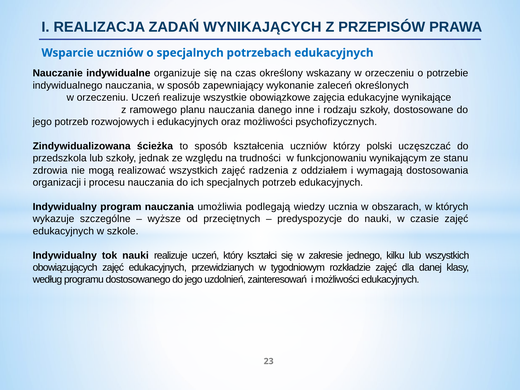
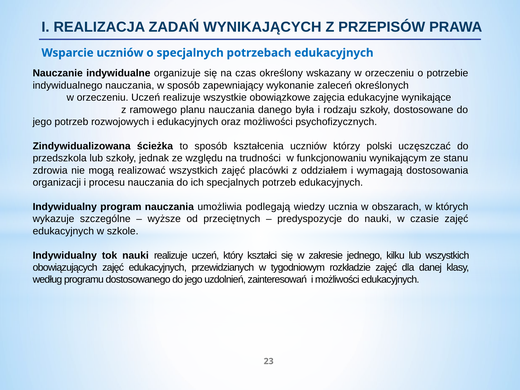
inne: inne -> była
radzenia: radzenia -> placówki
